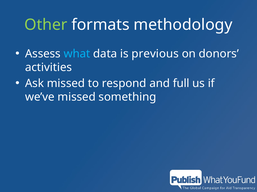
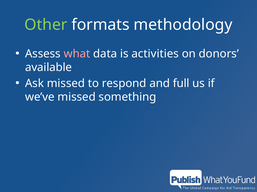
what colour: light blue -> pink
previous: previous -> activities
activities: activities -> available
